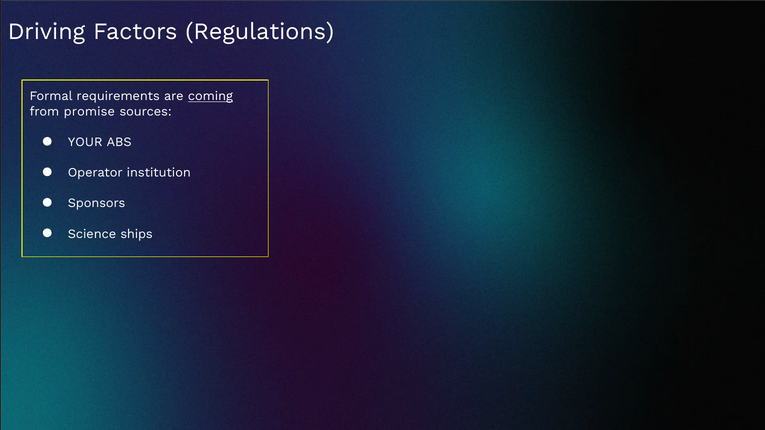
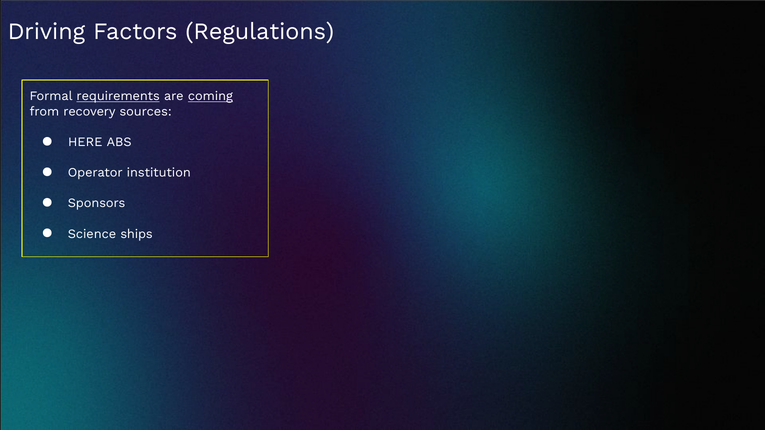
requirements underline: none -> present
promise: promise -> recovery
YOUR: YOUR -> HERE
